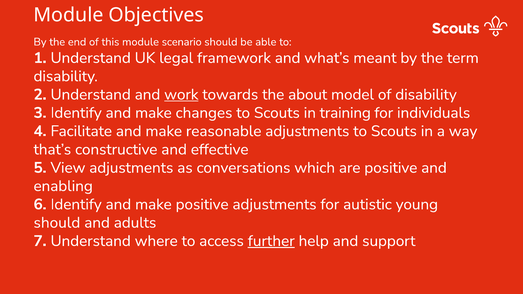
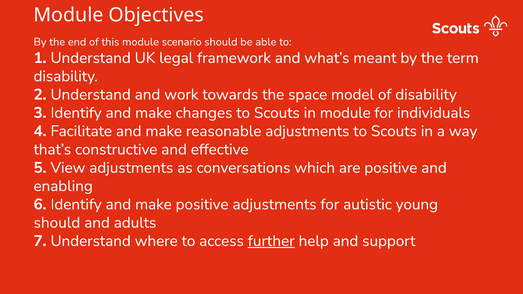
work underline: present -> none
about: about -> space
in training: training -> module
